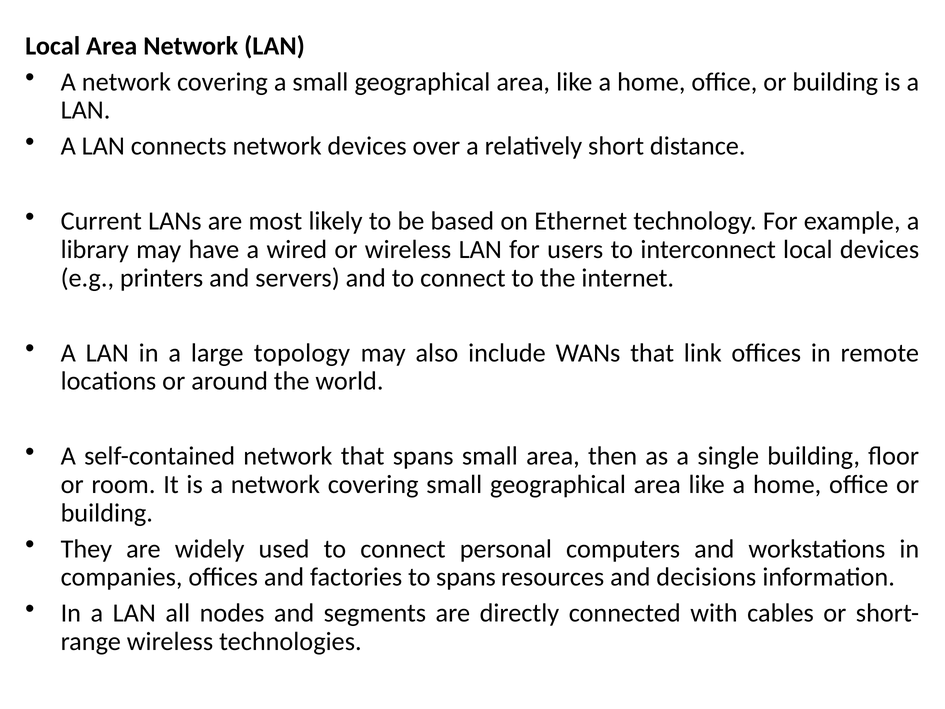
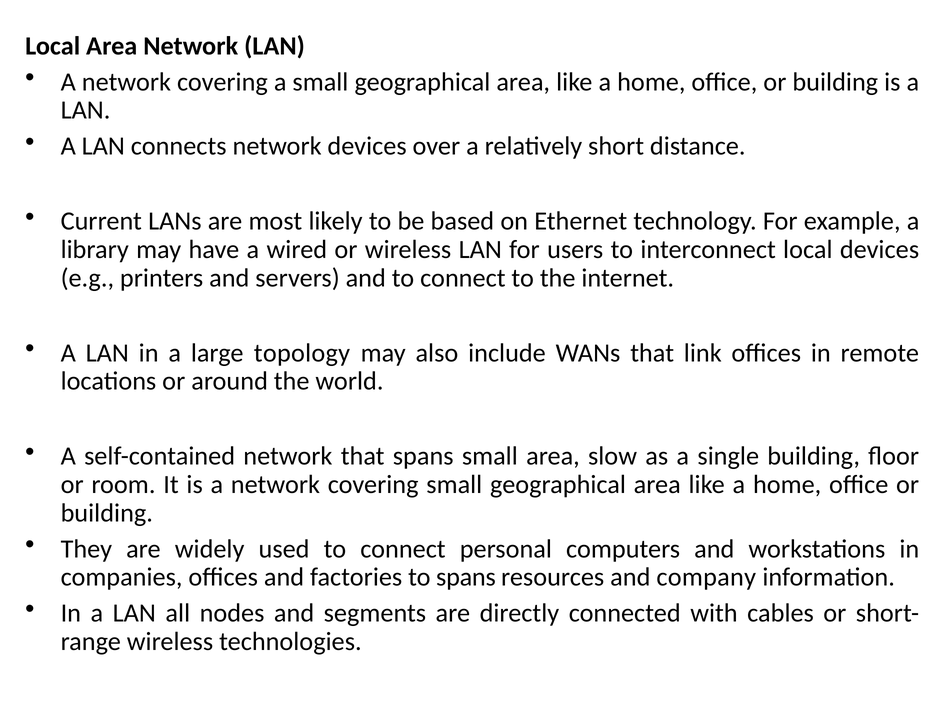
then: then -> slow
decisions: decisions -> company
